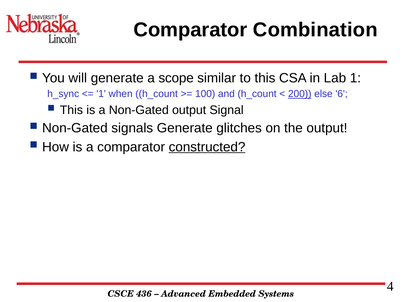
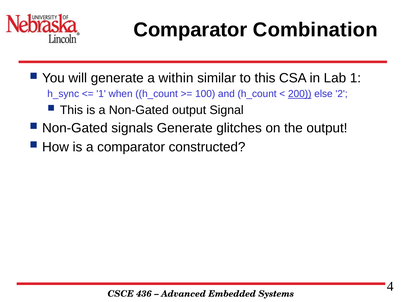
scope: scope -> within
6: 6 -> 2
constructed underline: present -> none
